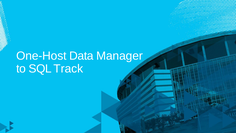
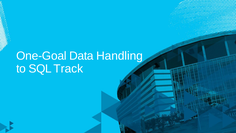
One-Host: One-Host -> One-Goal
Manager: Manager -> Handling
